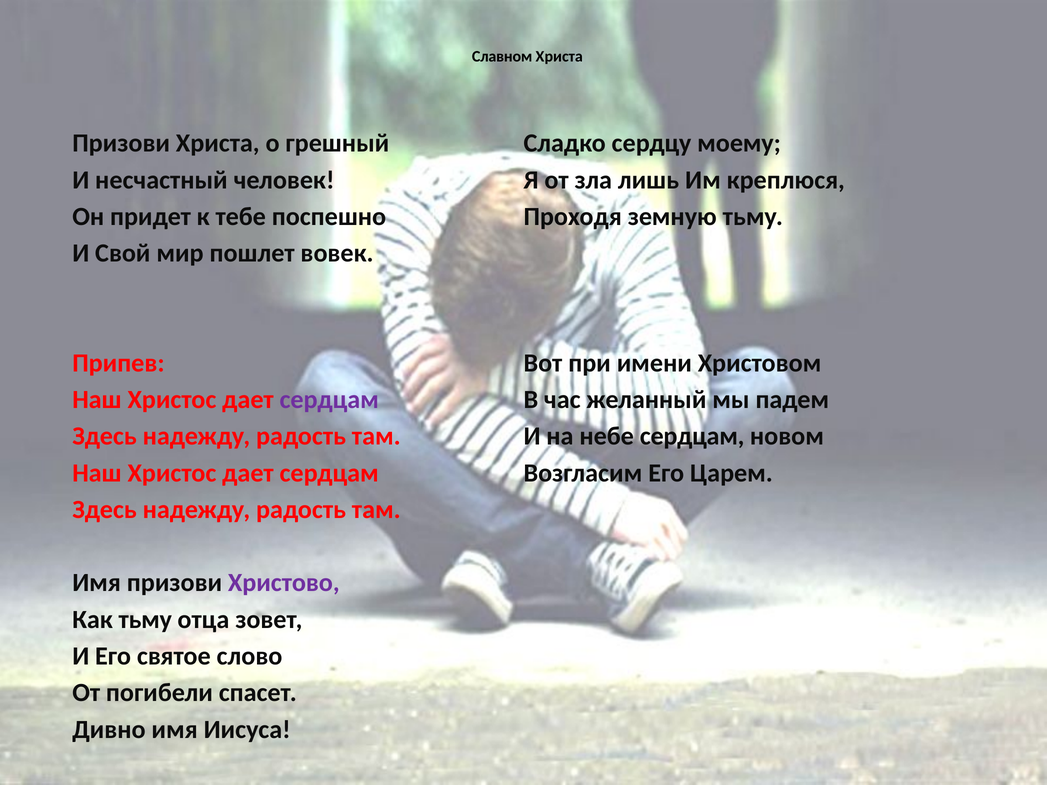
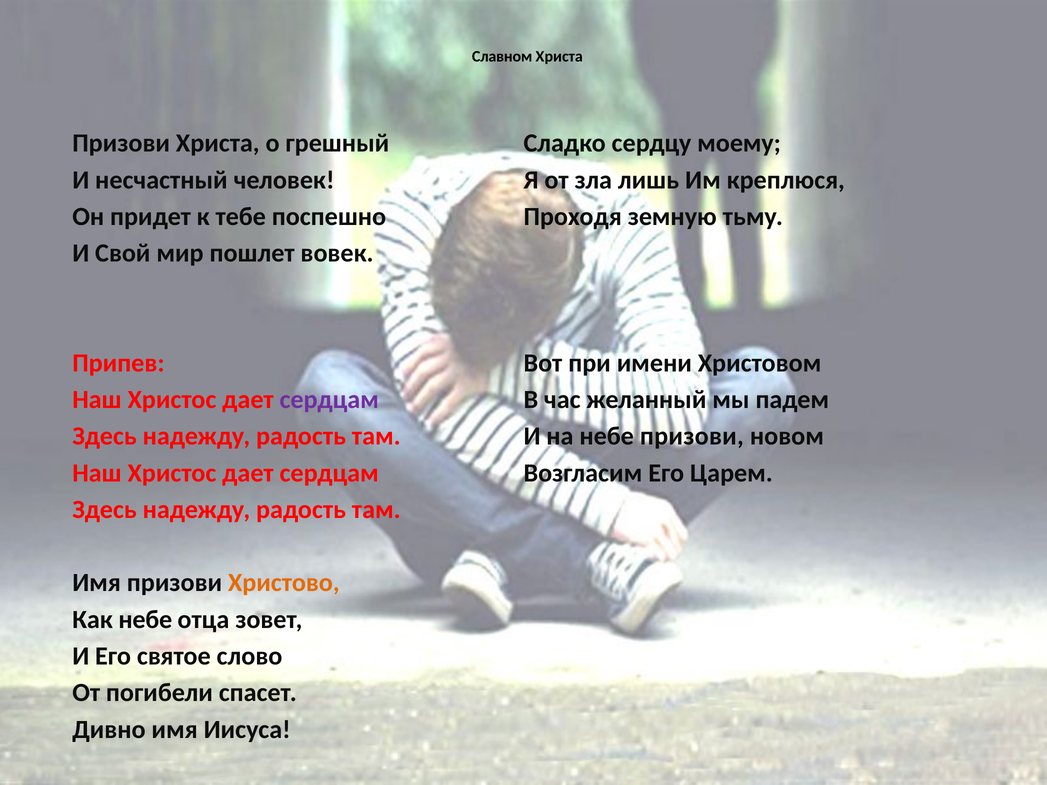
небе сердцам: сердцам -> призови
Христово colour: purple -> orange
Как тьму: тьму -> небе
